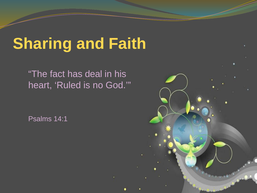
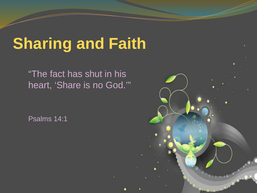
deal: deal -> shut
Ruled: Ruled -> Share
